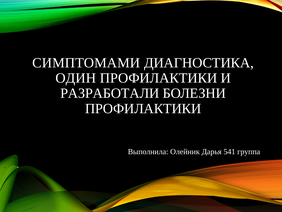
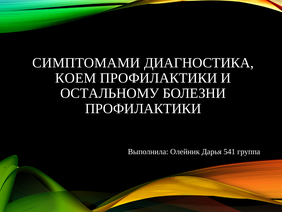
ОДИН: ОДИН -> КОЕМ
РАЗРАБОТАЛИ: РАЗРАБОТАЛИ -> ОСТАЛЬНОМУ
